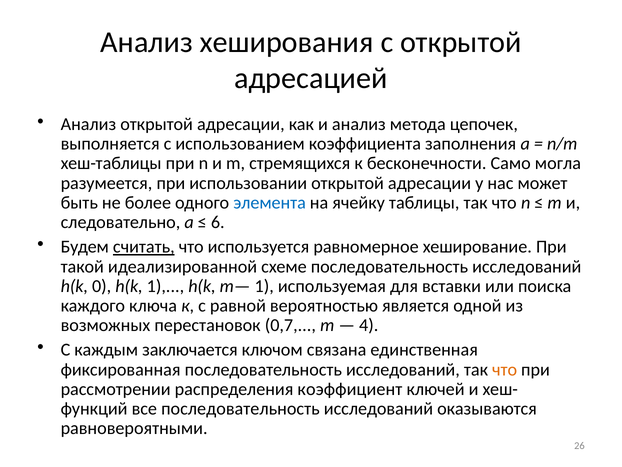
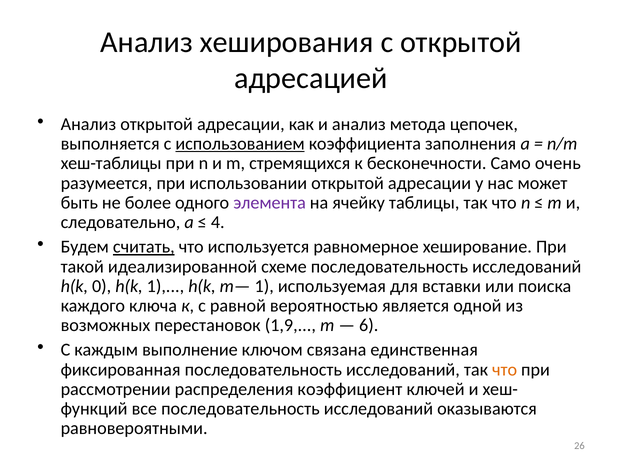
использованием underline: none -> present
могла: могла -> очень
элемента colour: blue -> purple
6: 6 -> 4
0,7: 0,7 -> 1,9
4: 4 -> 6
заключается: заключается -> выполнение
